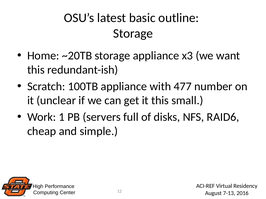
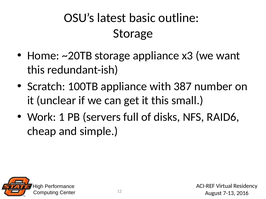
477: 477 -> 387
